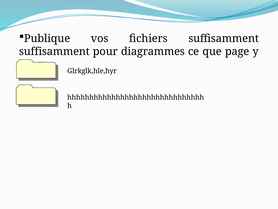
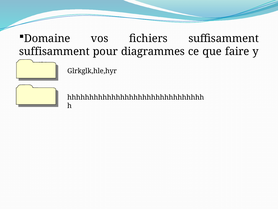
Publique: Publique -> Domaine
page: page -> faire
